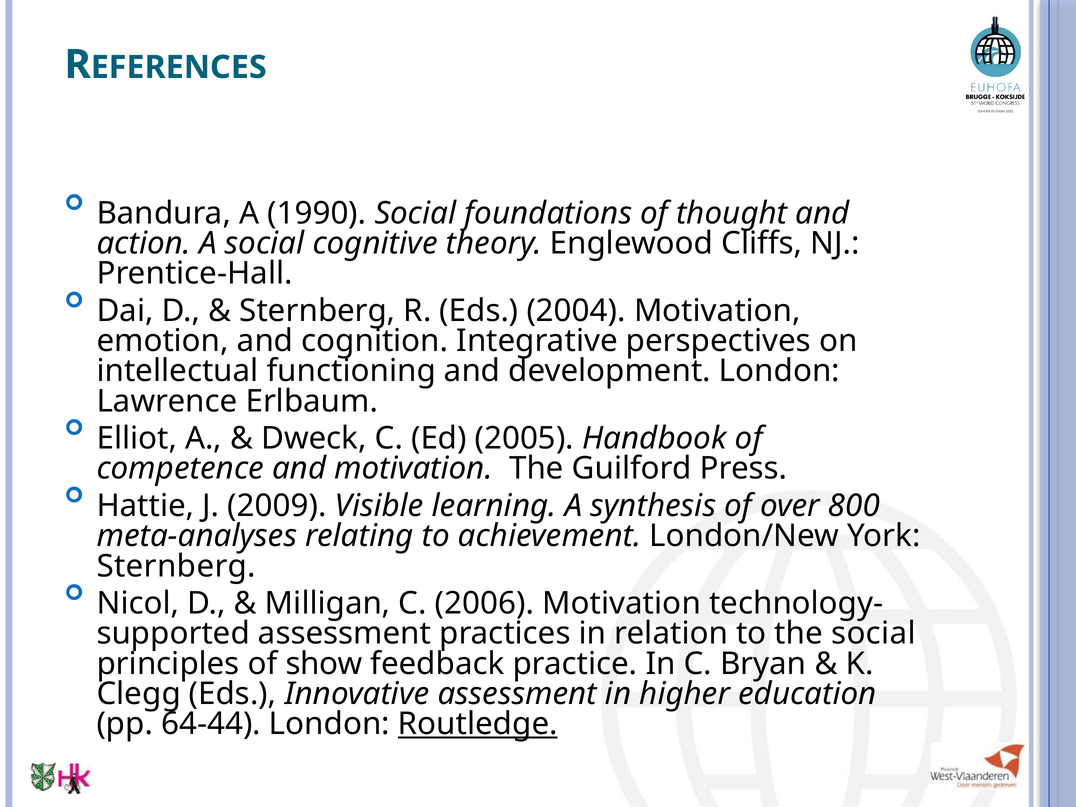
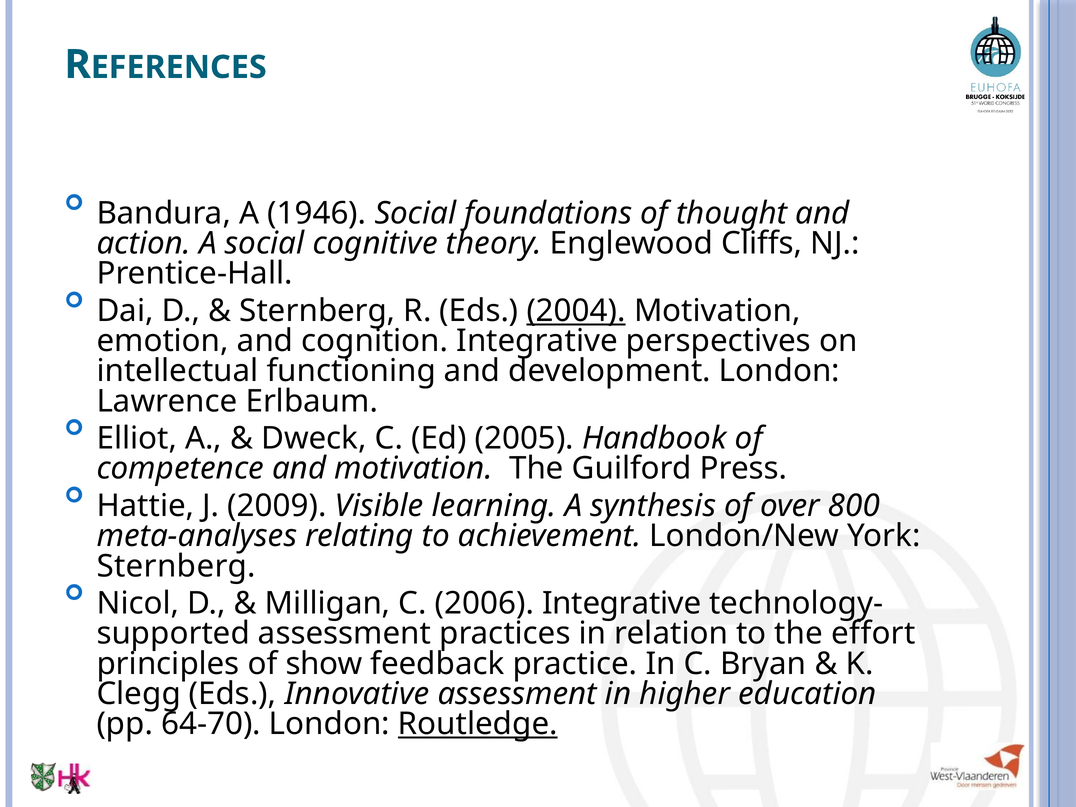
1990: 1990 -> 1946
2004 underline: none -> present
2006 Motivation: Motivation -> Integrative
the social: social -> effort
64-44: 64-44 -> 64-70
